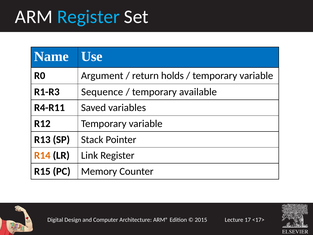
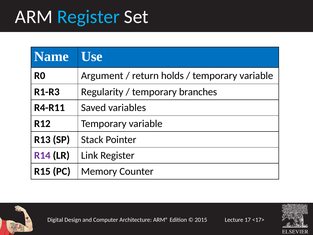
Sequence: Sequence -> Regularity
available: available -> branches
R14 colour: orange -> purple
